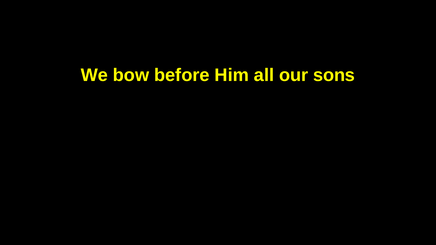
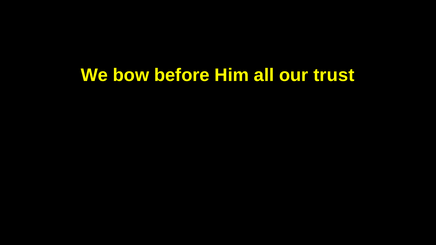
sons: sons -> trust
